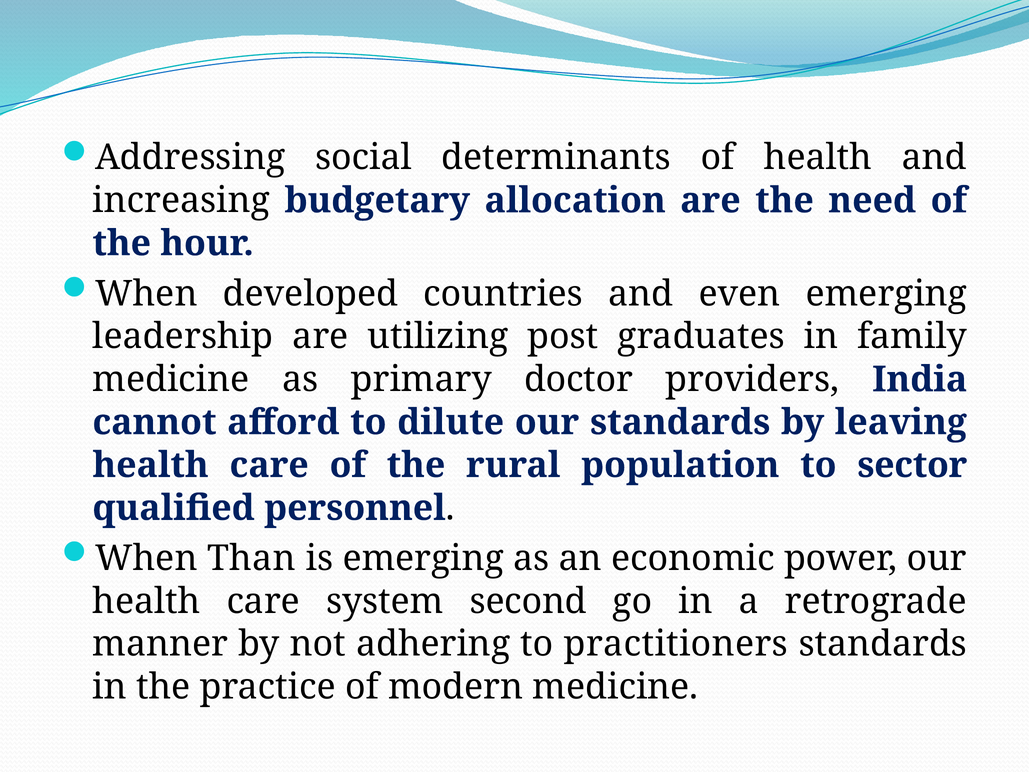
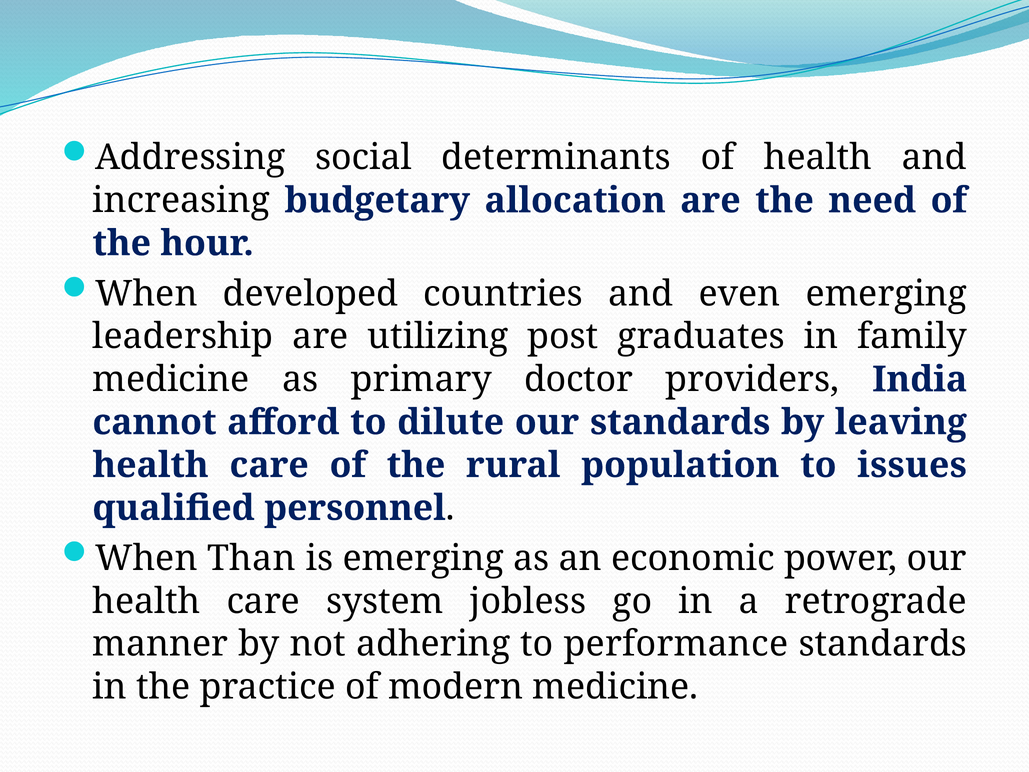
sector: sector -> issues
second: second -> jobless
practitioners: practitioners -> performance
